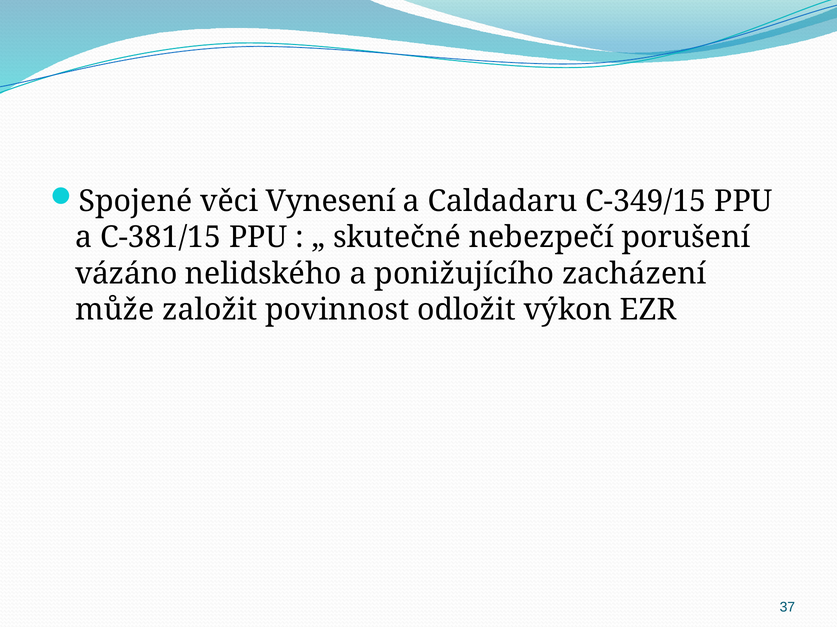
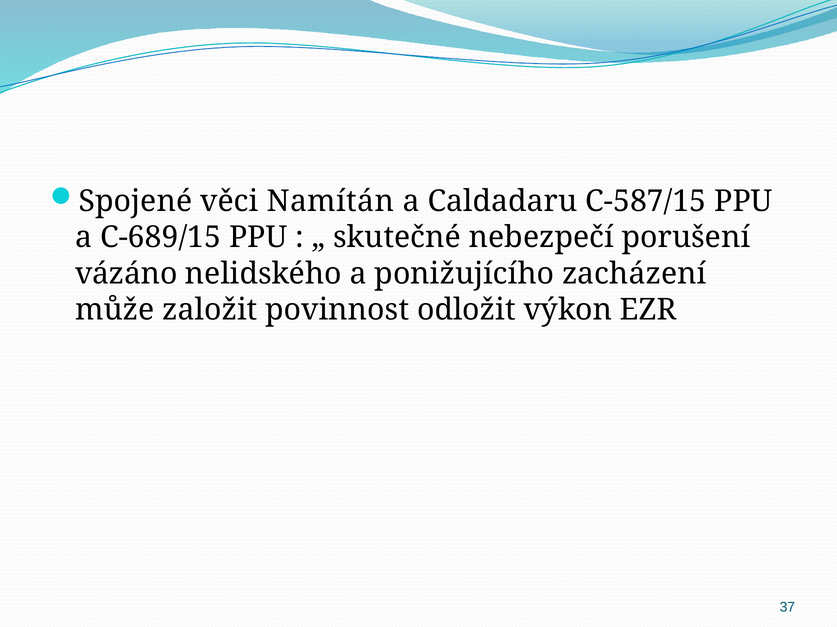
Vynesení: Vynesení -> Namítán
C-349/15: C-349/15 -> C-587/15
C-381/15: C-381/15 -> C-689/15
